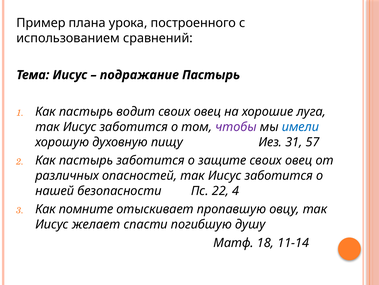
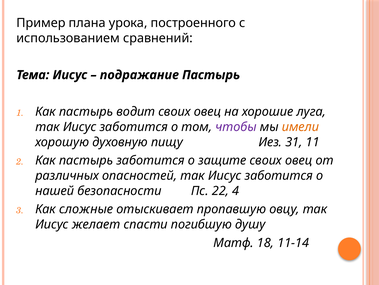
имели colour: blue -> orange
57: 57 -> 11
помните: помните -> сложные
